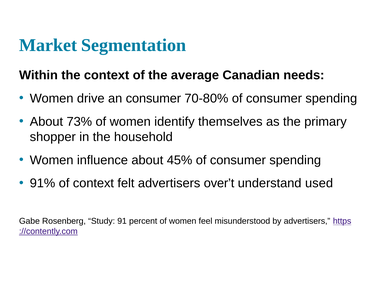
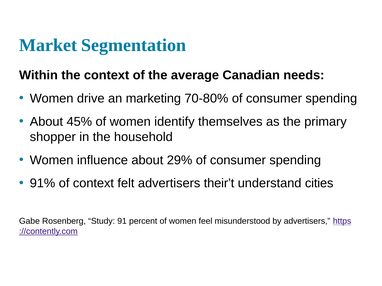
an consumer: consumer -> marketing
73%: 73% -> 45%
45%: 45% -> 29%
over’t: over’t -> their’t
used: used -> cities
